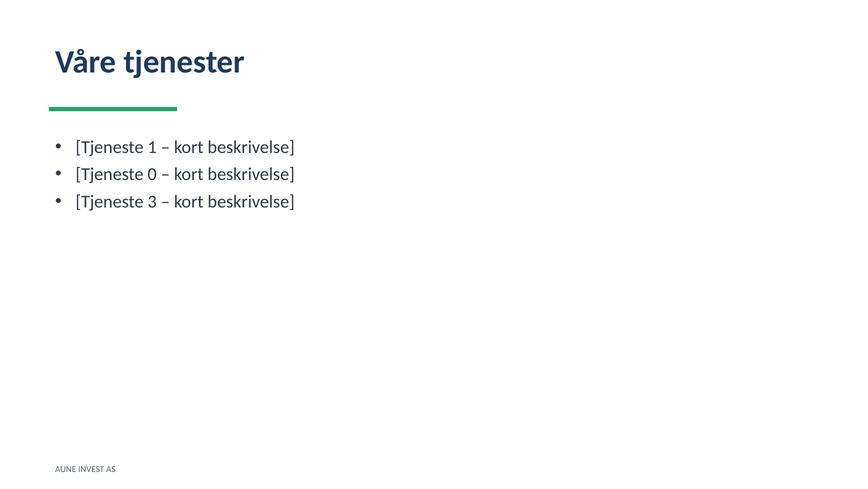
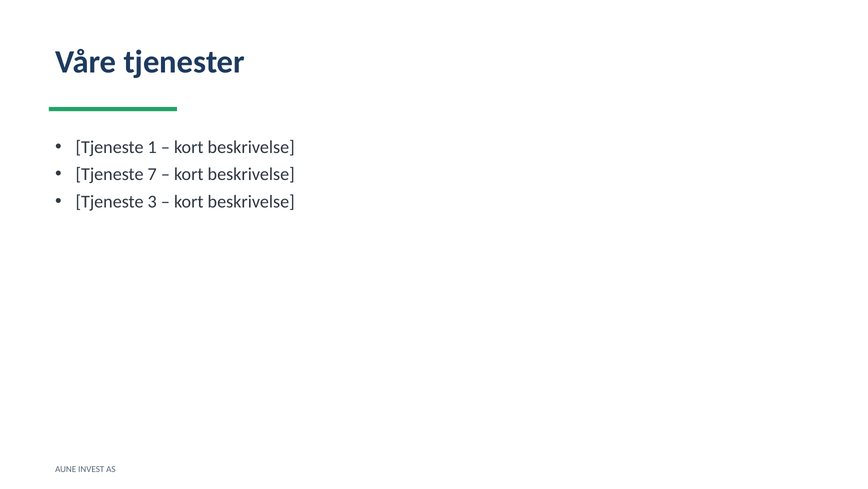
0: 0 -> 7
